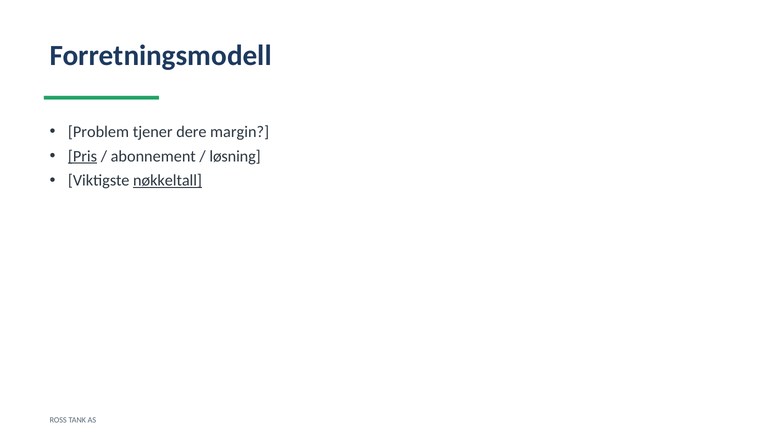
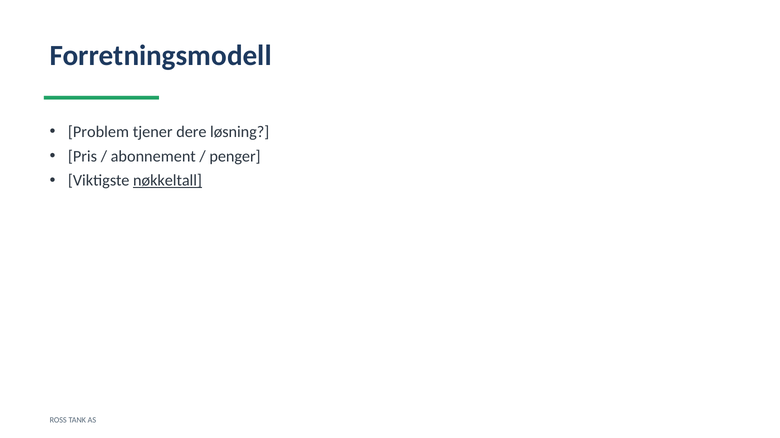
margin: margin -> løsning
Pris underline: present -> none
løsning: løsning -> penger
